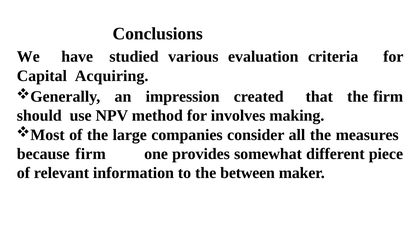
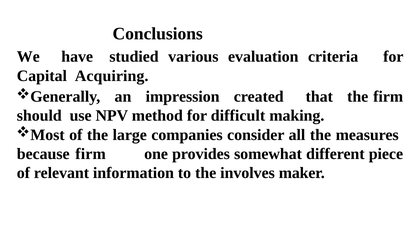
involves: involves -> difficult
between: between -> involves
